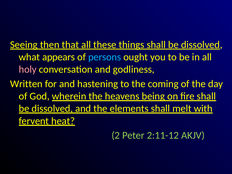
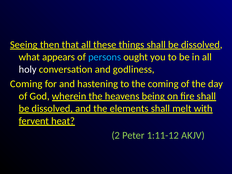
holy colour: pink -> white
Written at (26, 84): Written -> Coming
2:11-12: 2:11-12 -> 1:11-12
